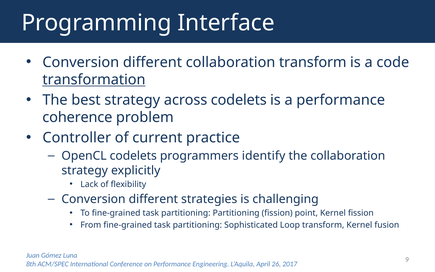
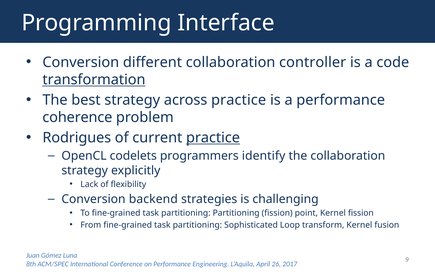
collaboration transform: transform -> controller
across codelets: codelets -> practice
Controller: Controller -> Rodrigues
practice at (213, 138) underline: none -> present
different at (153, 199): different -> backend
